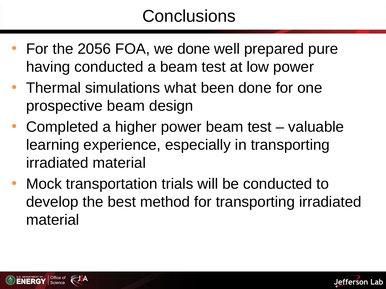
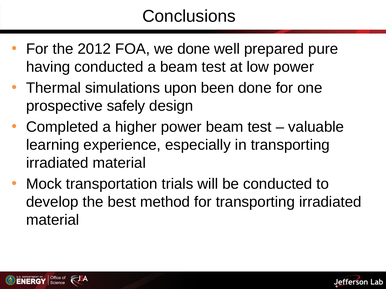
2056: 2056 -> 2012
what: what -> upon
prospective beam: beam -> safely
